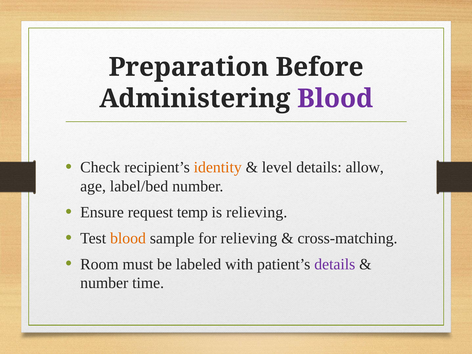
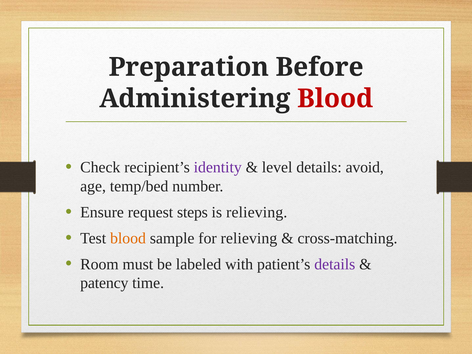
Blood at (335, 99) colour: purple -> red
identity colour: orange -> purple
allow: allow -> avoid
label/bed: label/bed -> temp/bed
temp: temp -> steps
number at (104, 283): number -> patency
